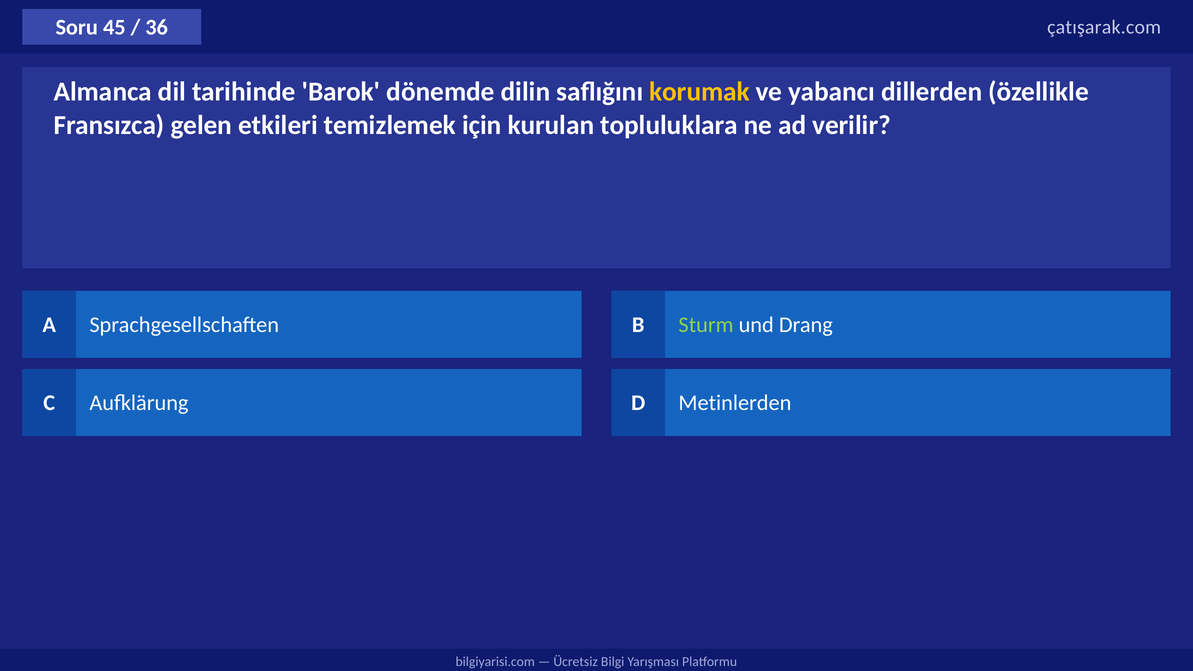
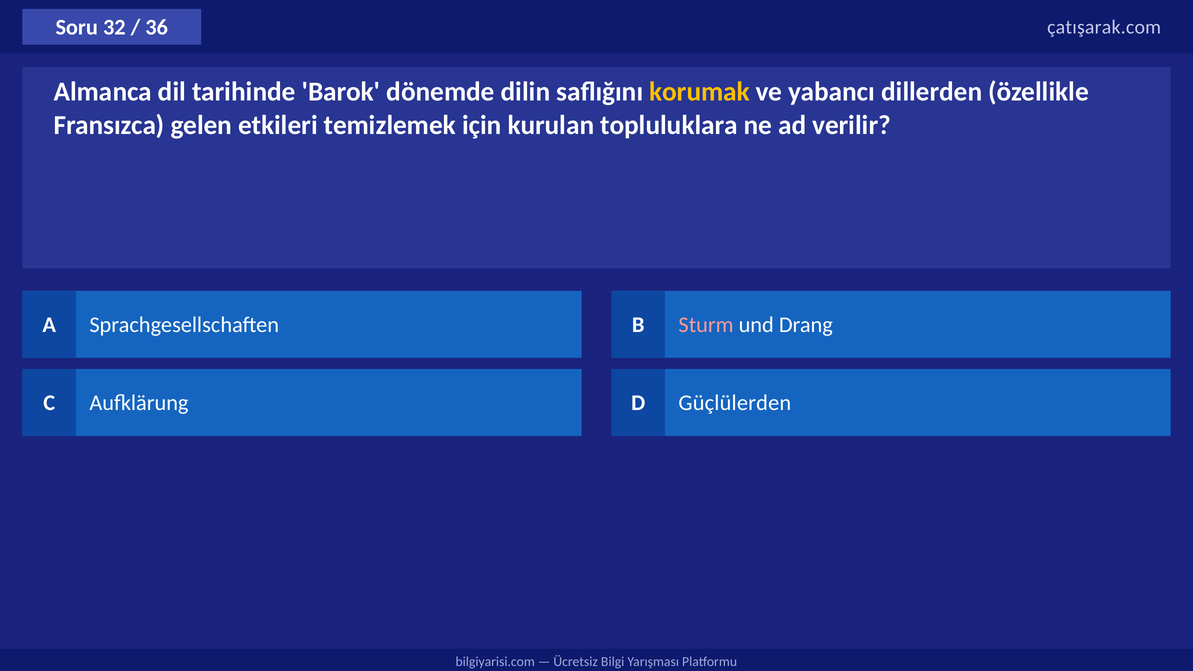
45: 45 -> 32
Sturm colour: light green -> pink
Metinlerden: Metinlerden -> Güçlülerden
